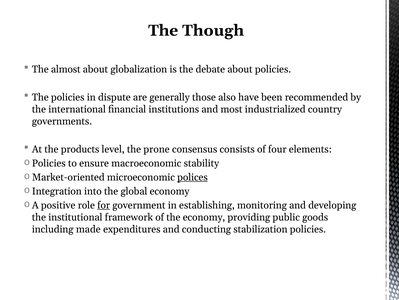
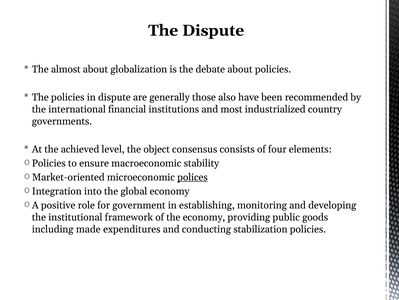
The Though: Though -> Dispute
products: products -> achieved
prone: prone -> object
for underline: present -> none
